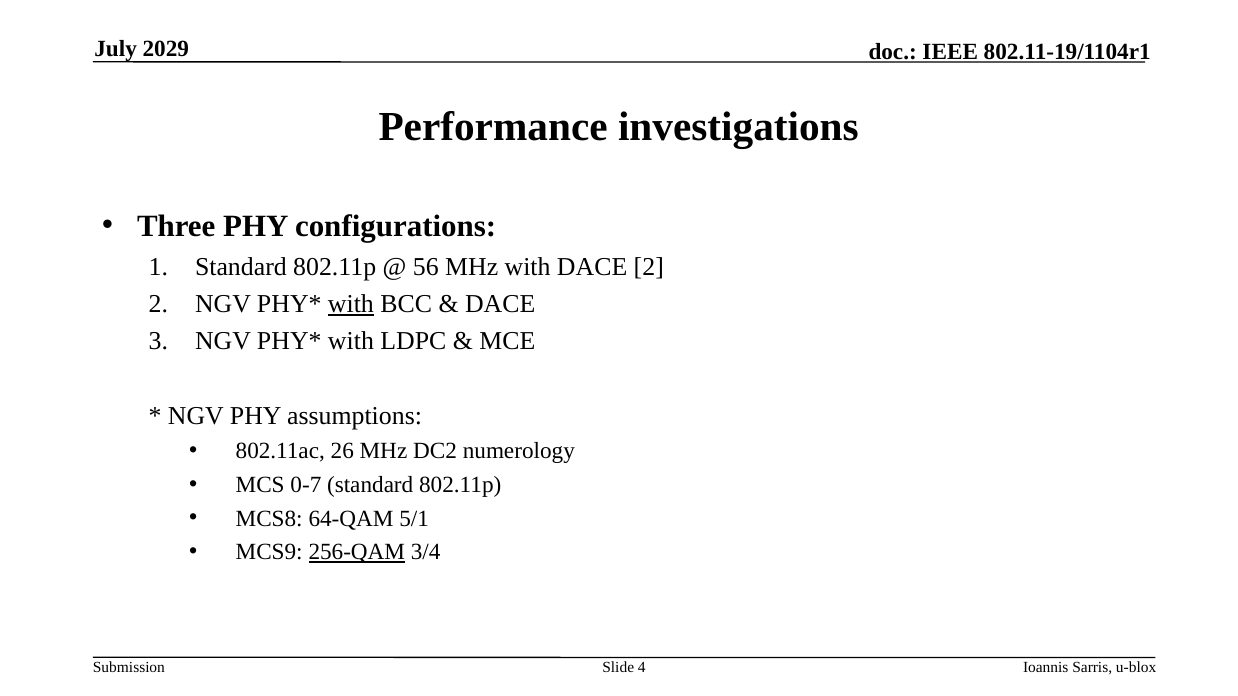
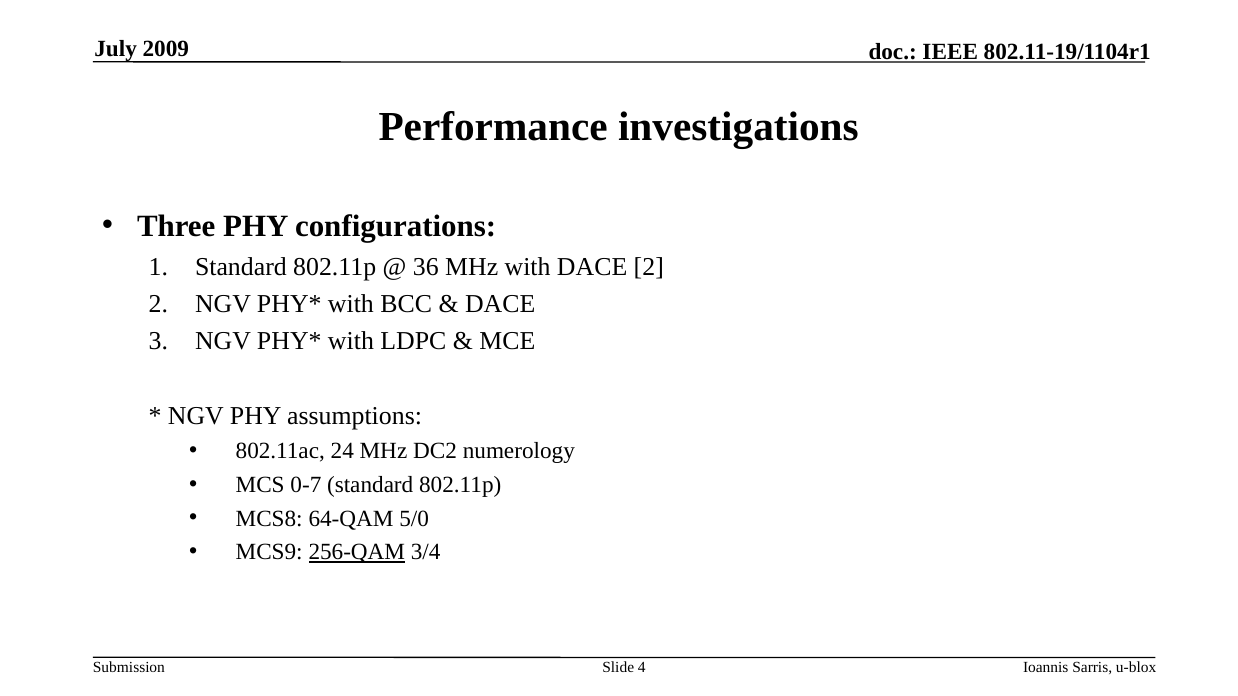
2029: 2029 -> 2009
56: 56 -> 36
with at (351, 304) underline: present -> none
26: 26 -> 24
5/1: 5/1 -> 5/0
